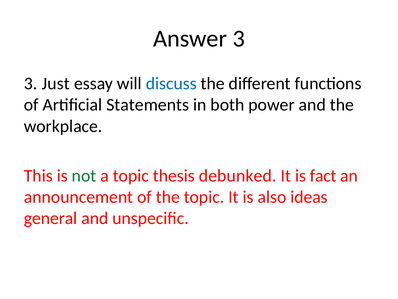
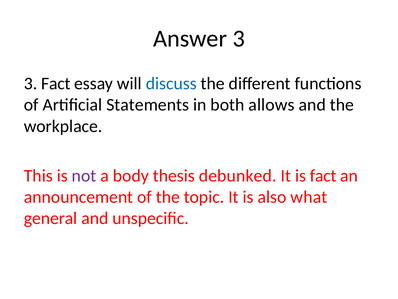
3 Just: Just -> Fact
power: power -> allows
not colour: green -> purple
a topic: topic -> body
ideas: ideas -> what
